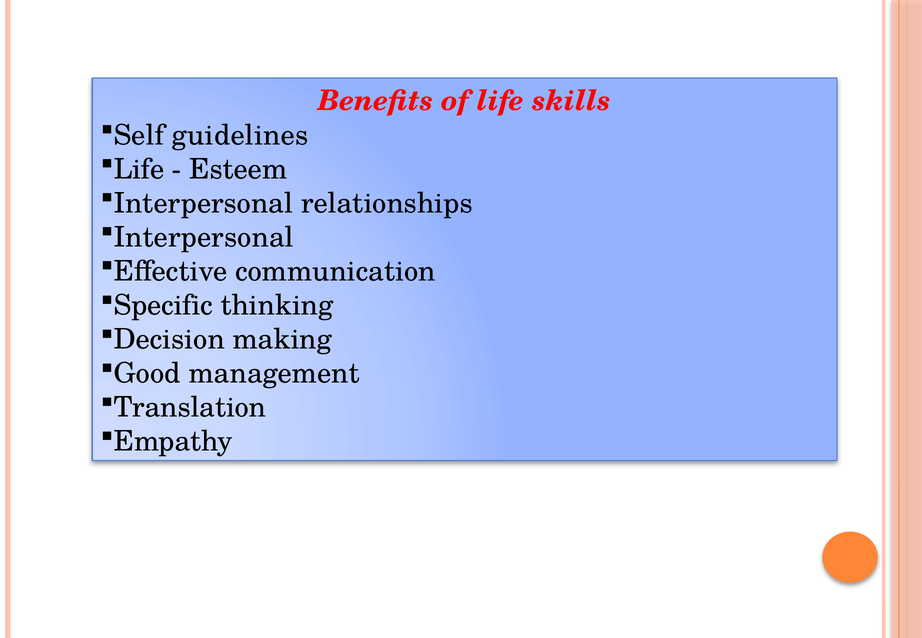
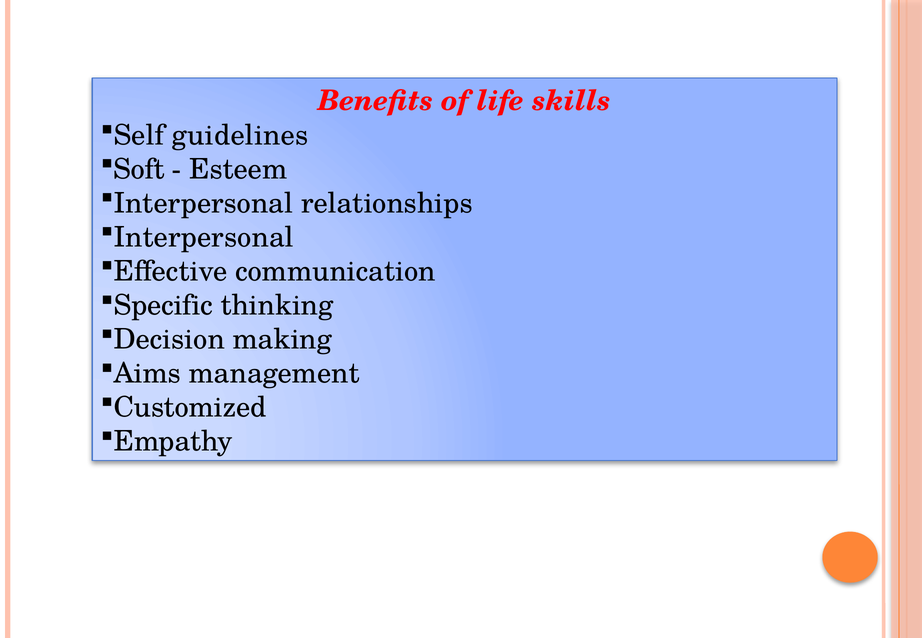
Life at (139, 169): Life -> Soft
Good: Good -> Aims
Translation: Translation -> Customized
